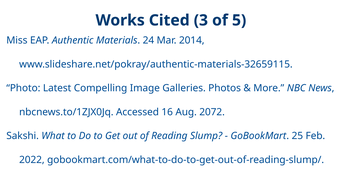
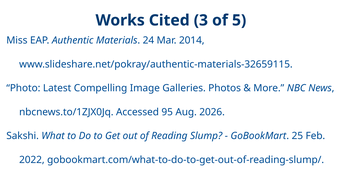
16: 16 -> 95
2072: 2072 -> 2026
